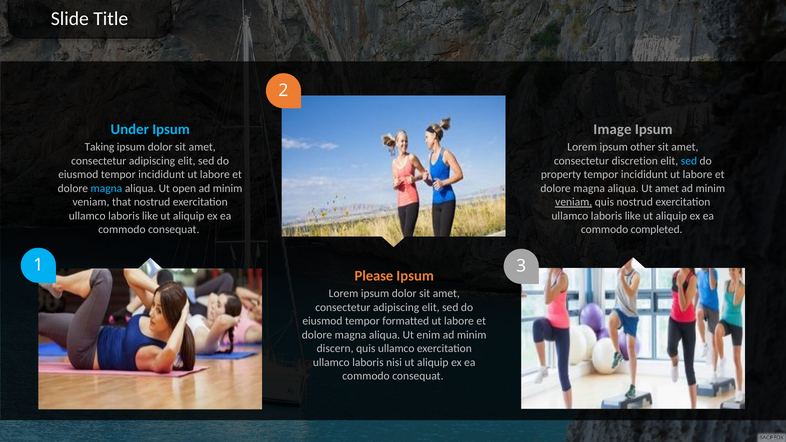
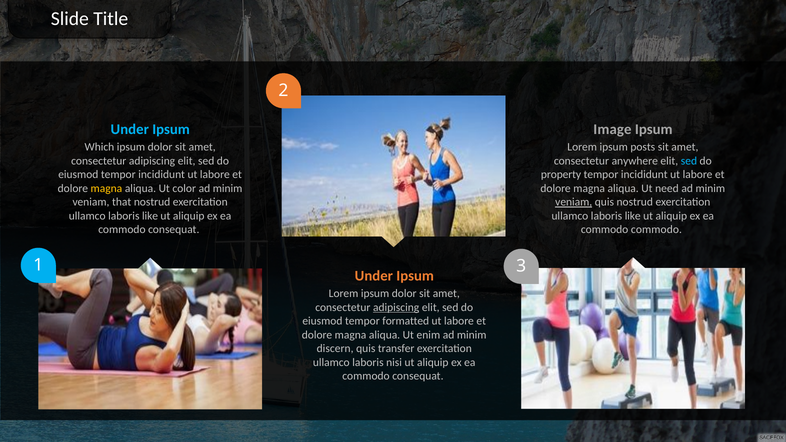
Taking: Taking -> Which
other: other -> posts
discretion: discretion -> anywhere
magna at (106, 188) colour: light blue -> yellow
open: open -> color
Ut amet: amet -> need
commodo completed: completed -> commodo
Please at (374, 276): Please -> Under
adipiscing at (396, 307) underline: none -> present
quis ullamco: ullamco -> transfer
